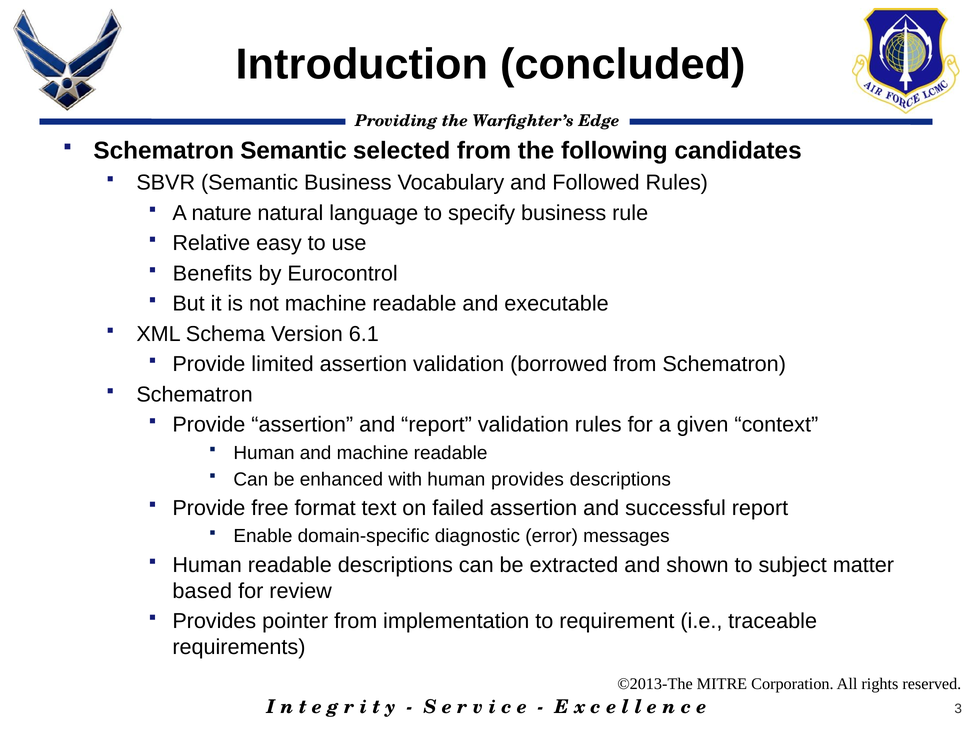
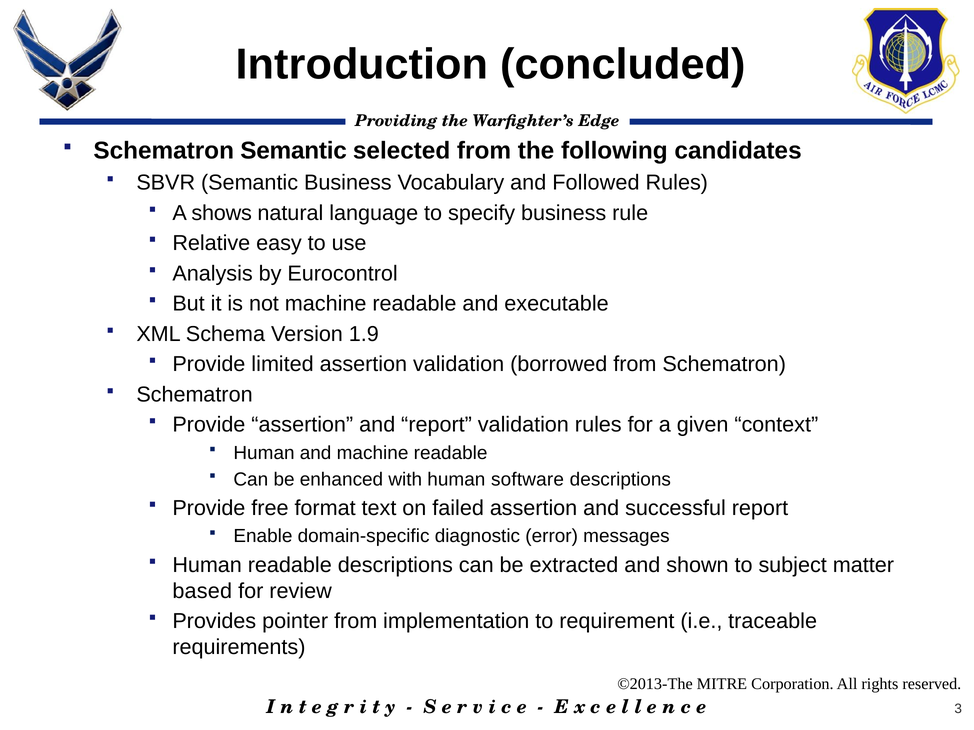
nature: nature -> shows
Benefits: Benefits -> Analysis
6.1: 6.1 -> 1.9
human provides: provides -> software
